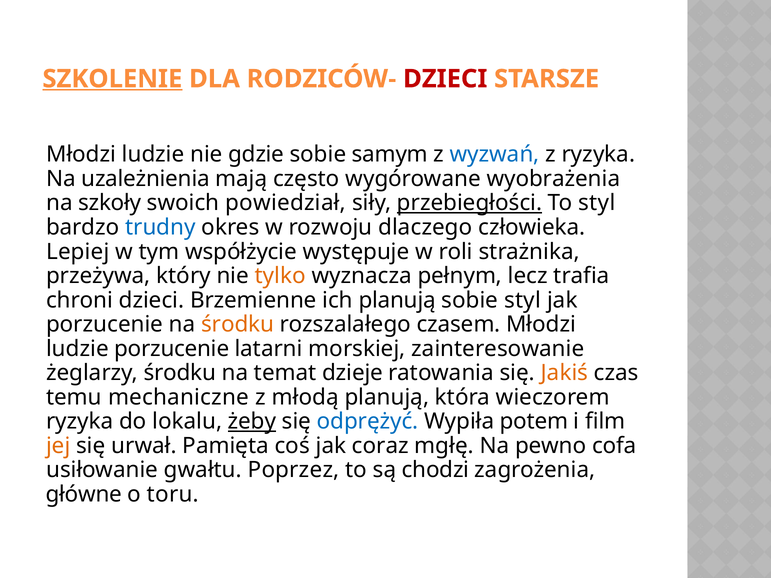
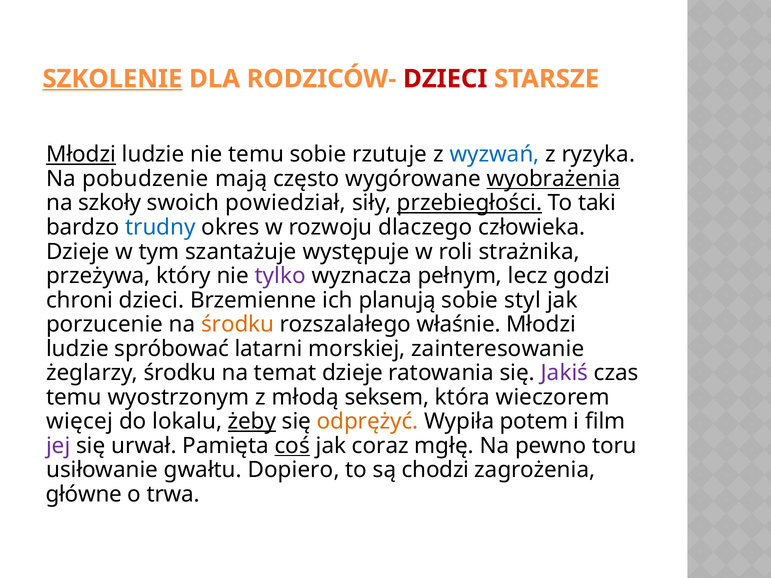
Młodzi at (81, 155) underline: none -> present
nie gdzie: gdzie -> temu
samym: samym -> rzutuje
uzależnienia: uzależnienia -> pobudzenie
wyobrażenia underline: none -> present
To styl: styl -> taki
Lepiej at (78, 252): Lepiej -> Dzieje
współżycie: współżycie -> szantażuje
tylko colour: orange -> purple
trafia: trafia -> godzi
czasem: czasem -> właśnie
ludzie porzucenie: porzucenie -> spróbować
Jakiś colour: orange -> purple
mechaniczne: mechaniczne -> wyostrzonym
młodą planują: planują -> seksem
ryzyka at (80, 422): ryzyka -> więcej
odprężyć colour: blue -> orange
jej colour: orange -> purple
coś underline: none -> present
cofa: cofa -> toru
Poprzez: Poprzez -> Dopiero
toru: toru -> trwa
